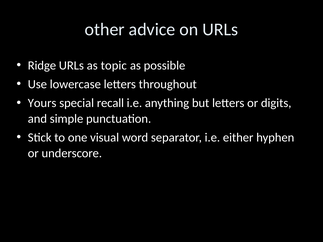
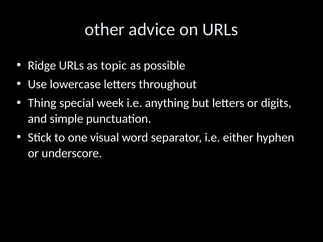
Yours: Yours -> Thing
recall: recall -> week
